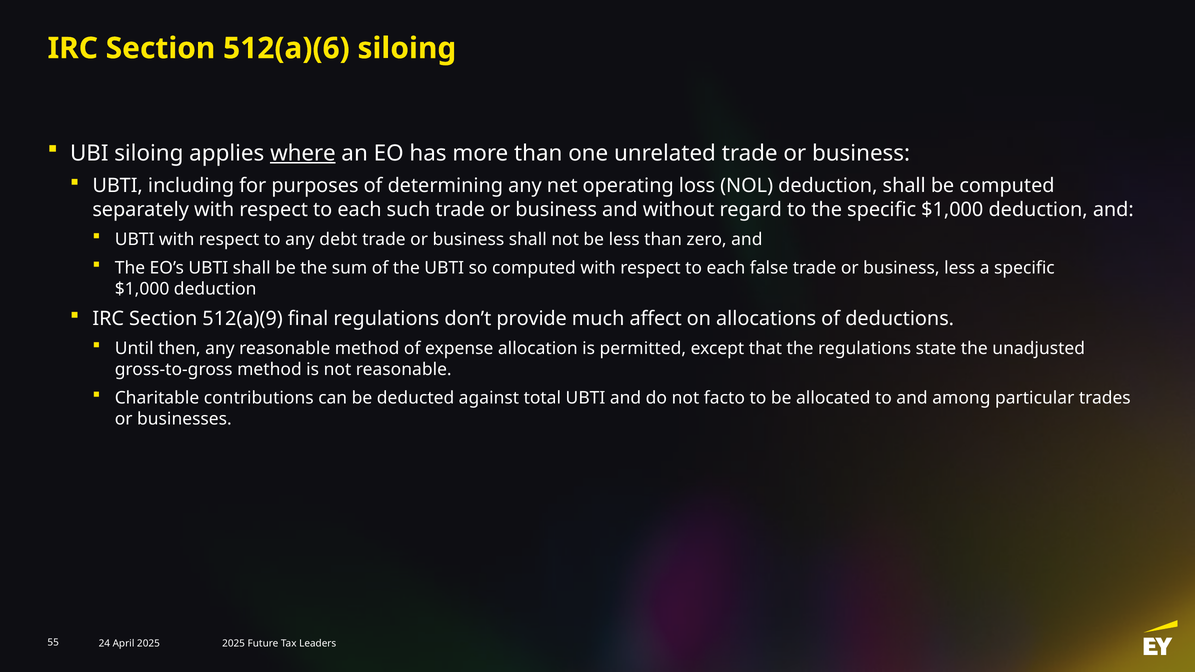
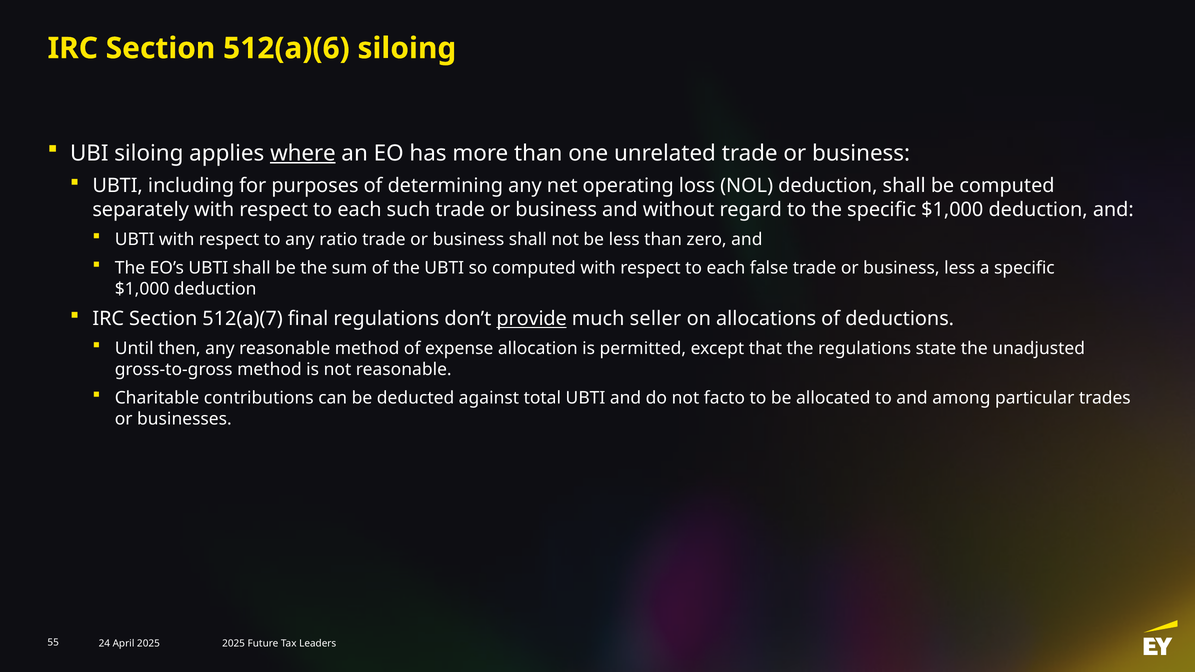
debt: debt -> ratio
512(a)(9: 512(a)(9 -> 512(a)(7
provide underline: none -> present
affect: affect -> seller
